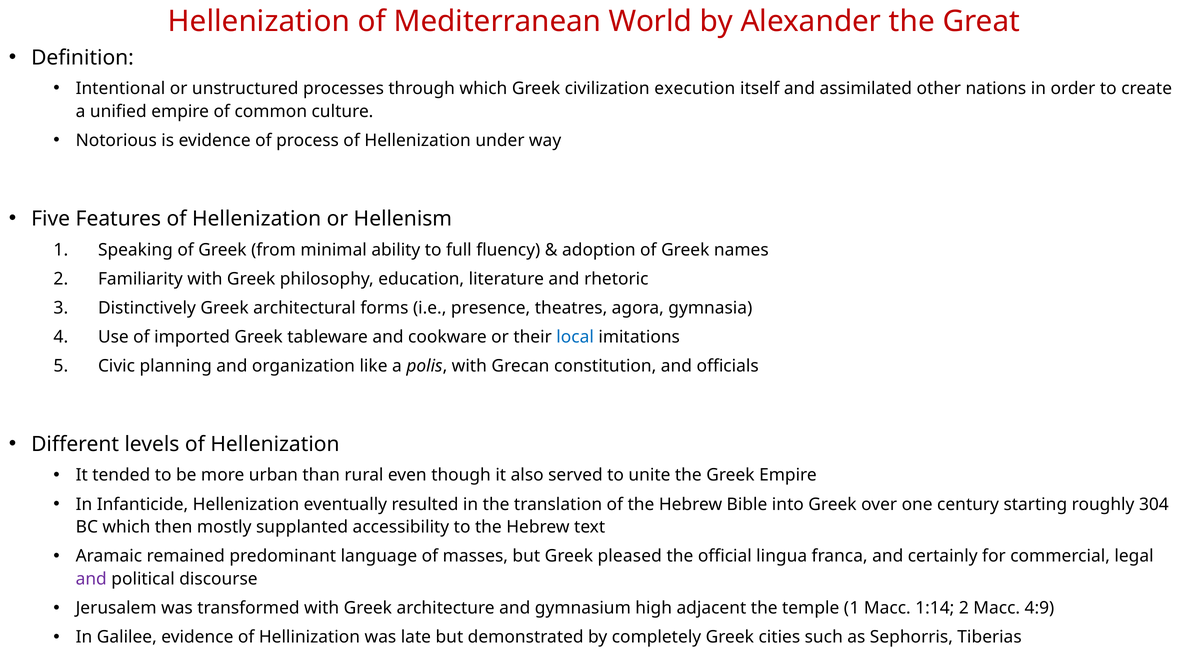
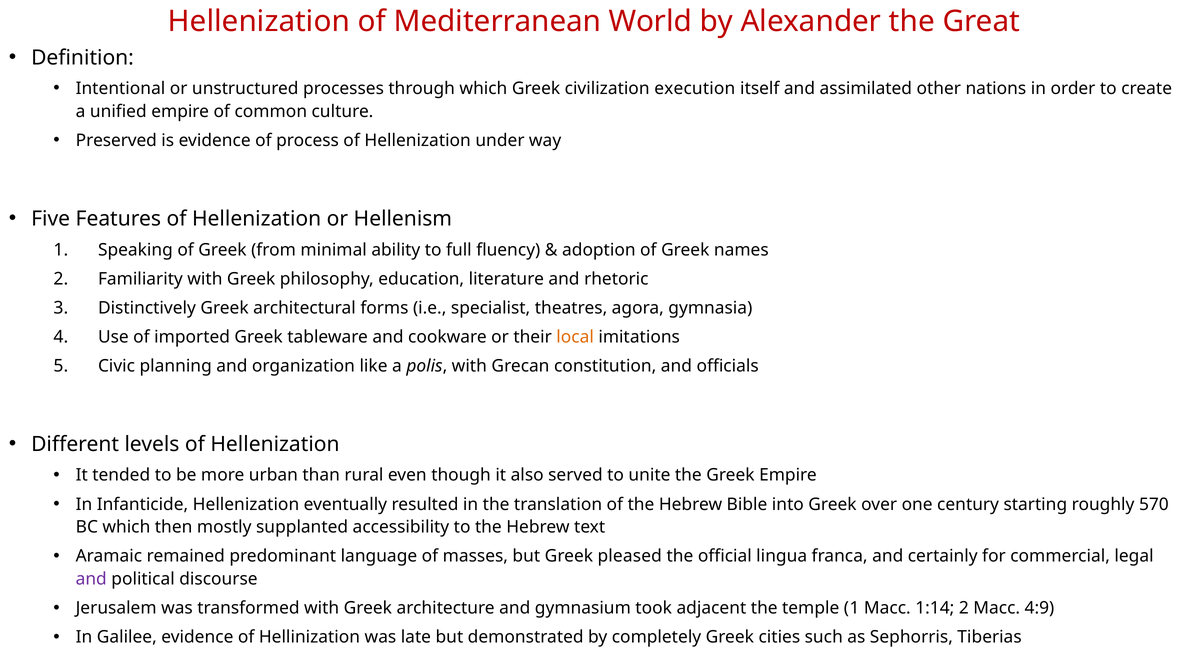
Notorious: Notorious -> Preserved
presence: presence -> specialist
local colour: blue -> orange
304: 304 -> 570
high: high -> took
